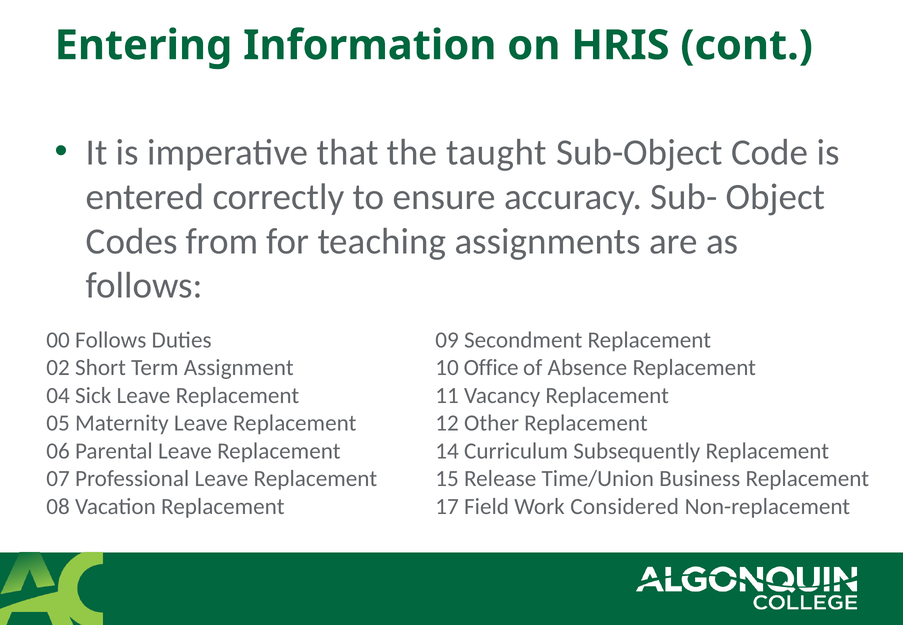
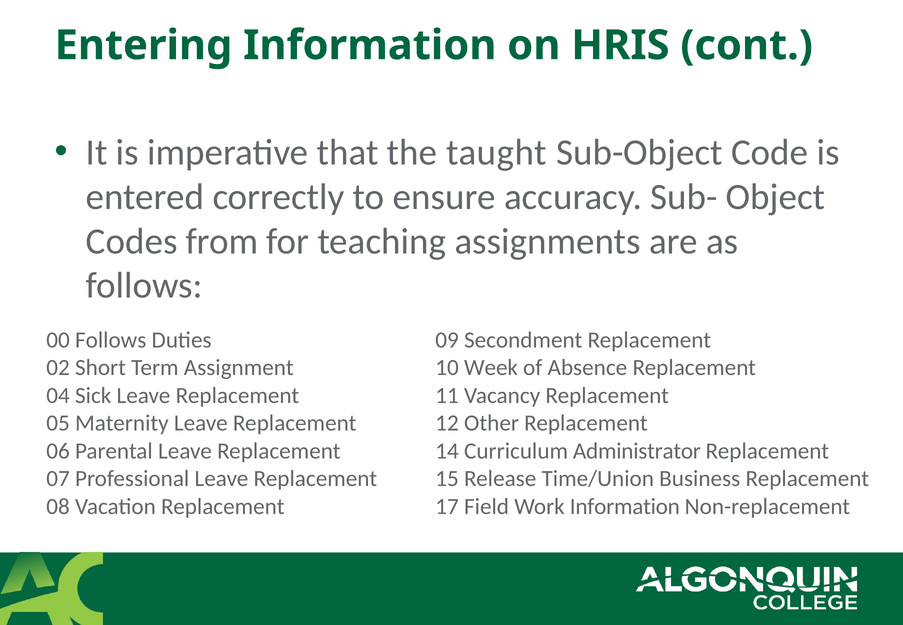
Office: Office -> Week
Subsequently: Subsequently -> Administrator
Work Considered: Considered -> Information
